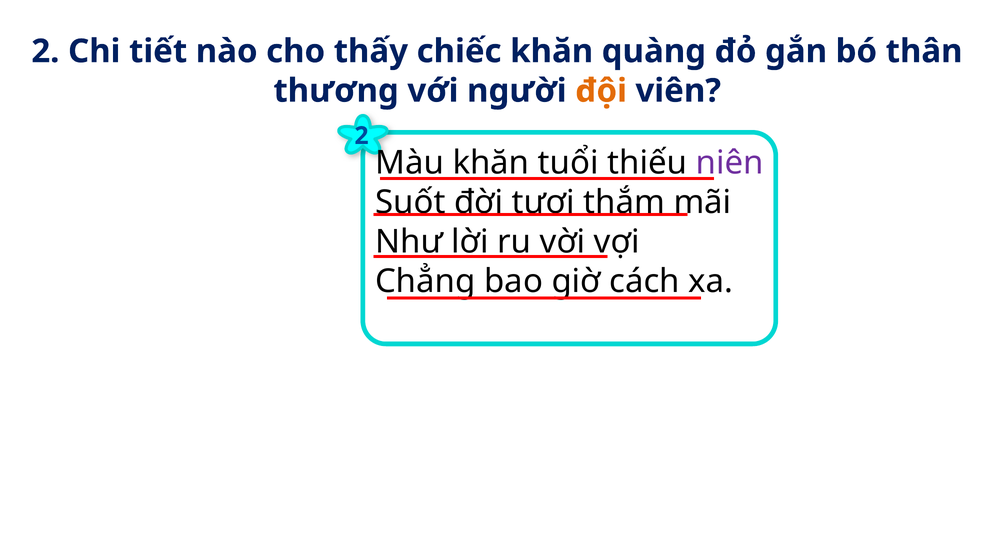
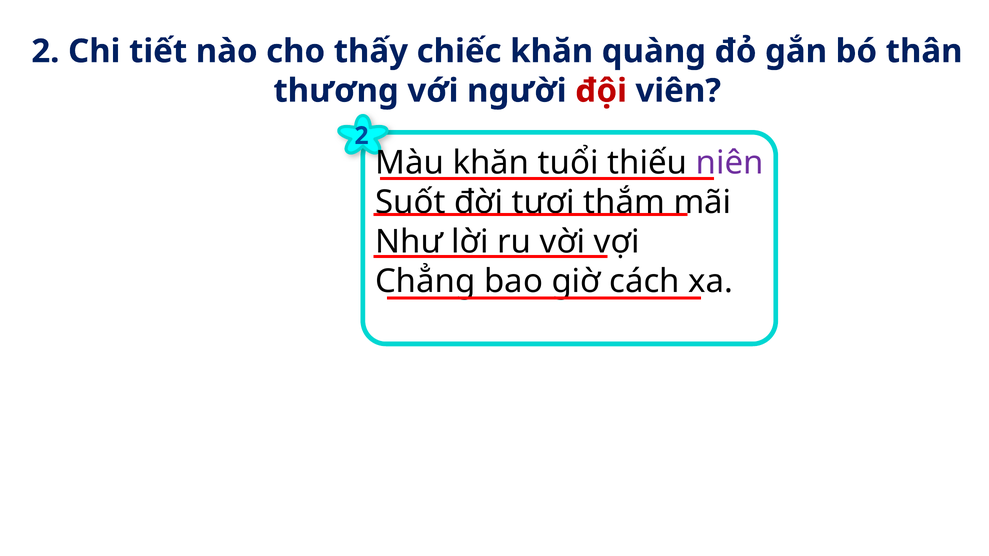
đội colour: orange -> red
